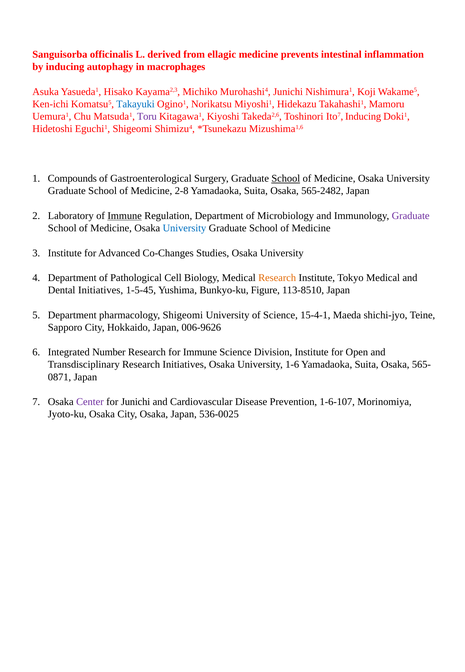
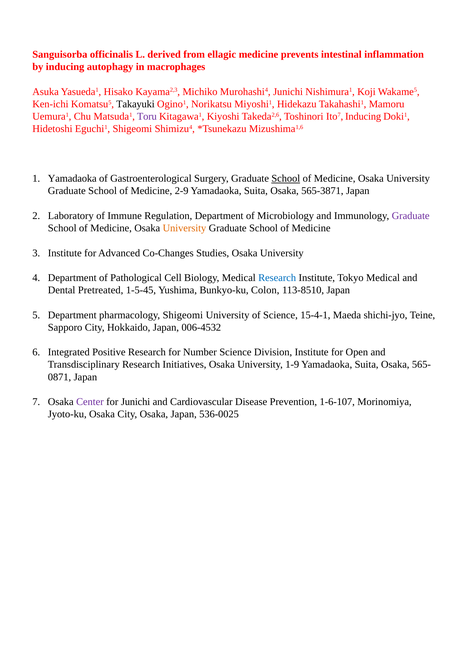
Takayuki colour: blue -> black
Compounds at (72, 178): Compounds -> Yamadaoka
2-8: 2-8 -> 2-9
565-2482: 565-2482 -> 565-3871
Immune at (125, 216) underline: present -> none
University at (184, 228) colour: blue -> orange
Research at (277, 278) colour: orange -> blue
Dental Initiatives: Initiatives -> Pretreated
Figure: Figure -> Colon
006-9626: 006-9626 -> 006-4532
Number: Number -> Positive
for Immune: Immune -> Number
1-6: 1-6 -> 1-9
